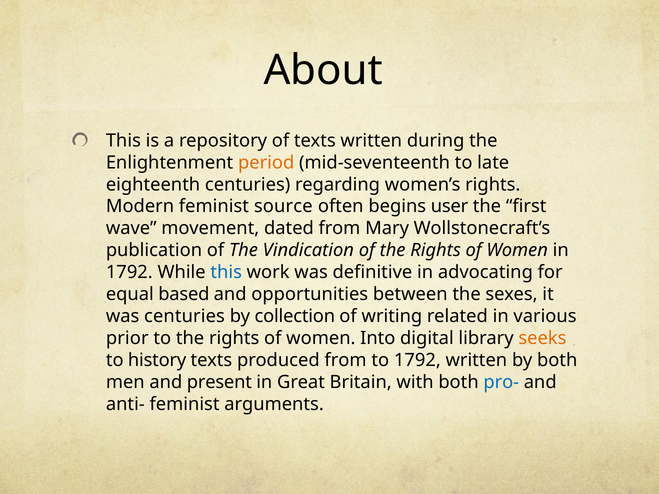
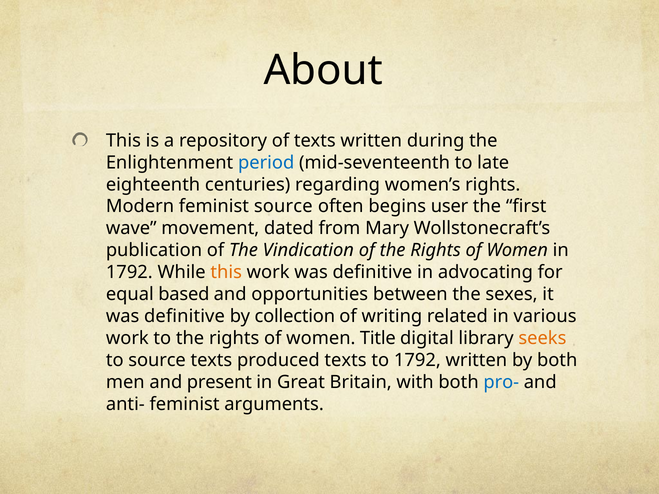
period colour: orange -> blue
this at (226, 272) colour: blue -> orange
centuries at (184, 316): centuries -> definitive
prior at (127, 338): prior -> work
Into: Into -> Title
to history: history -> source
produced from: from -> texts
